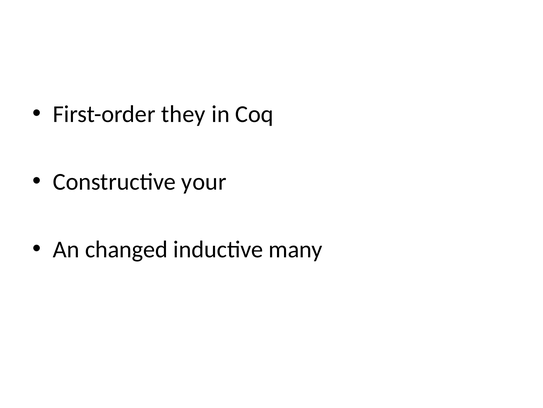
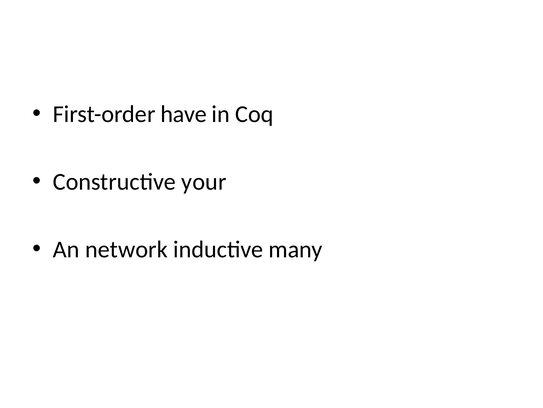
they: they -> have
changed: changed -> network
